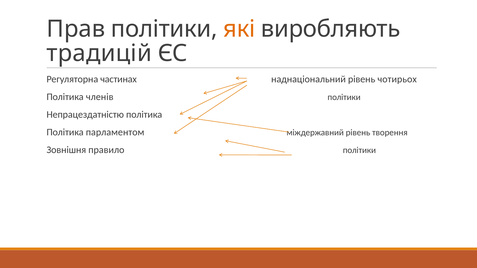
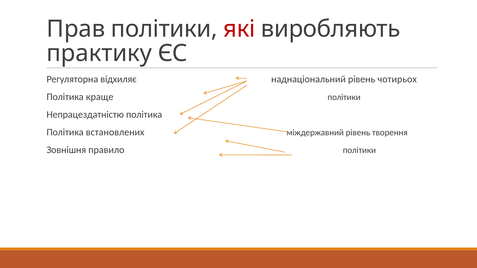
які colour: orange -> red
традицій: традицій -> практику
частинах: частинах -> відхиляє
членів: членів -> краще
парламентом: парламентом -> встановлених
